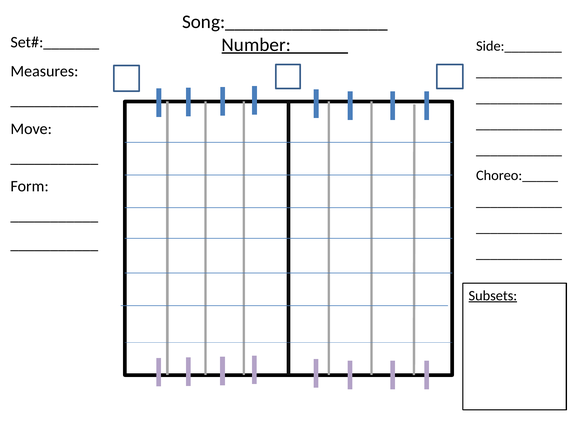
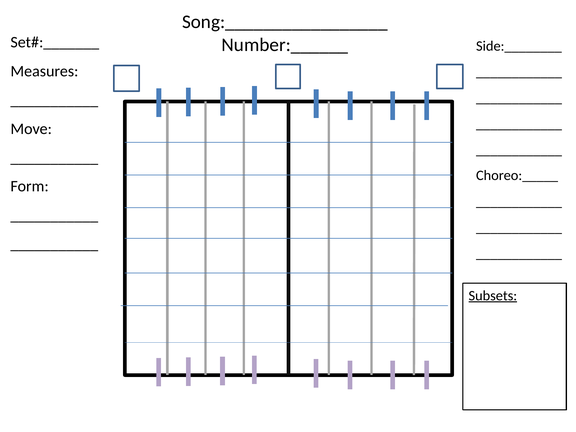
Number:______ underline: present -> none
